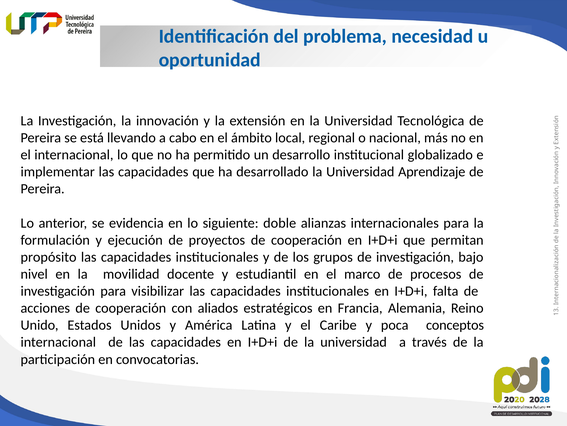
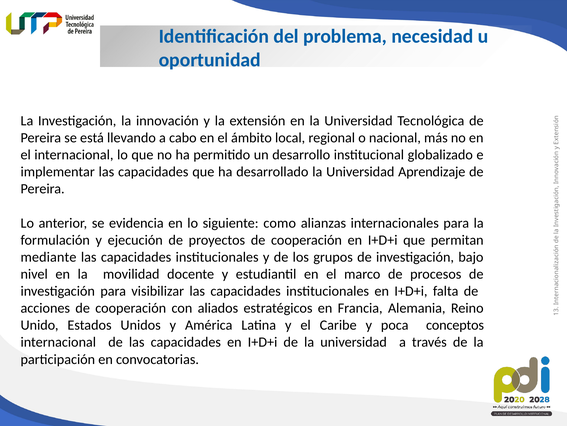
doble: doble -> como
propósito: propósito -> mediante
